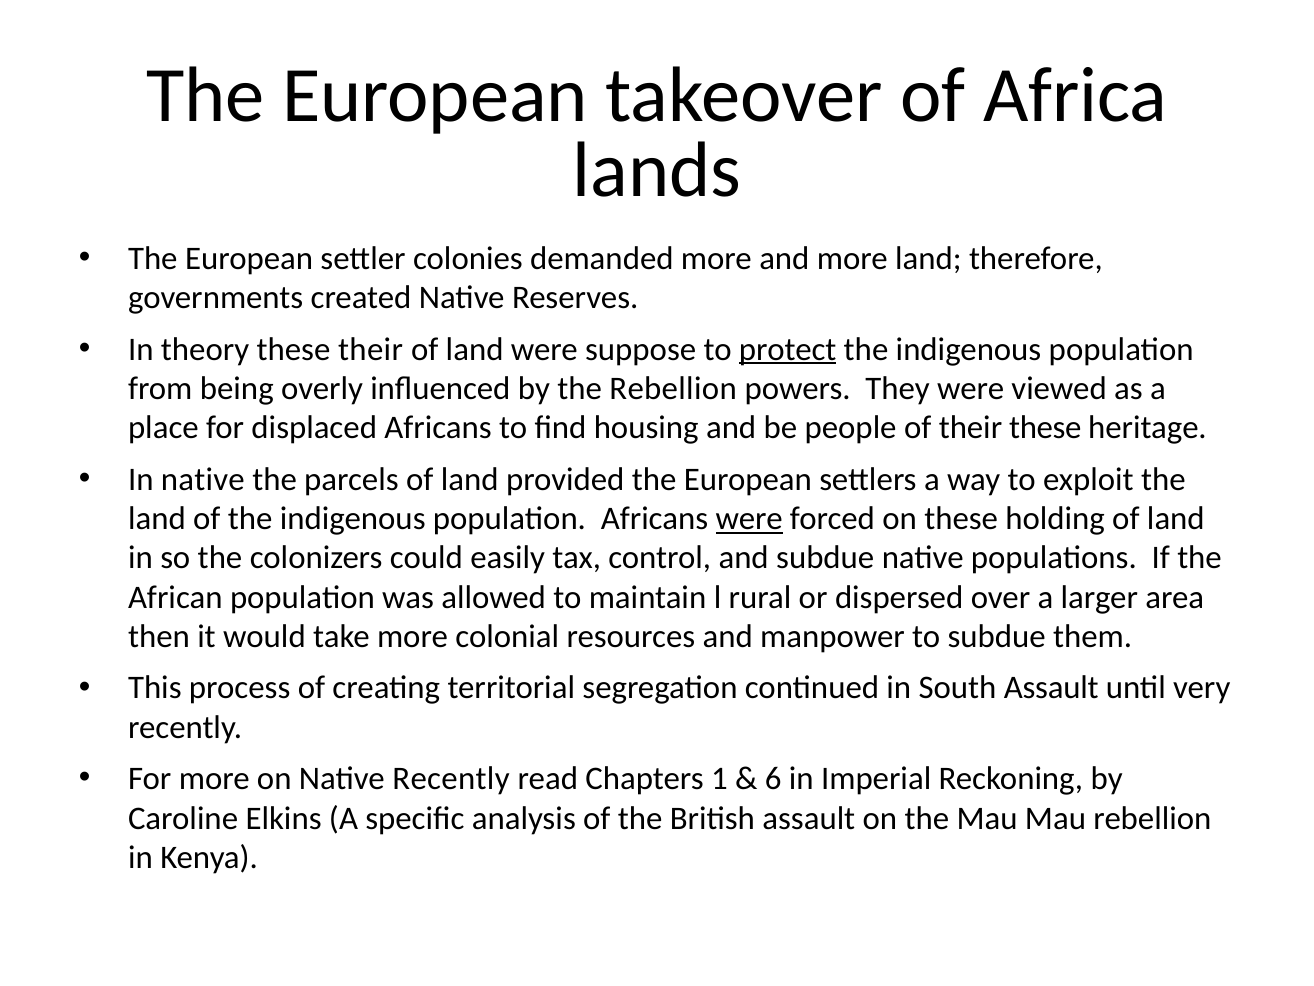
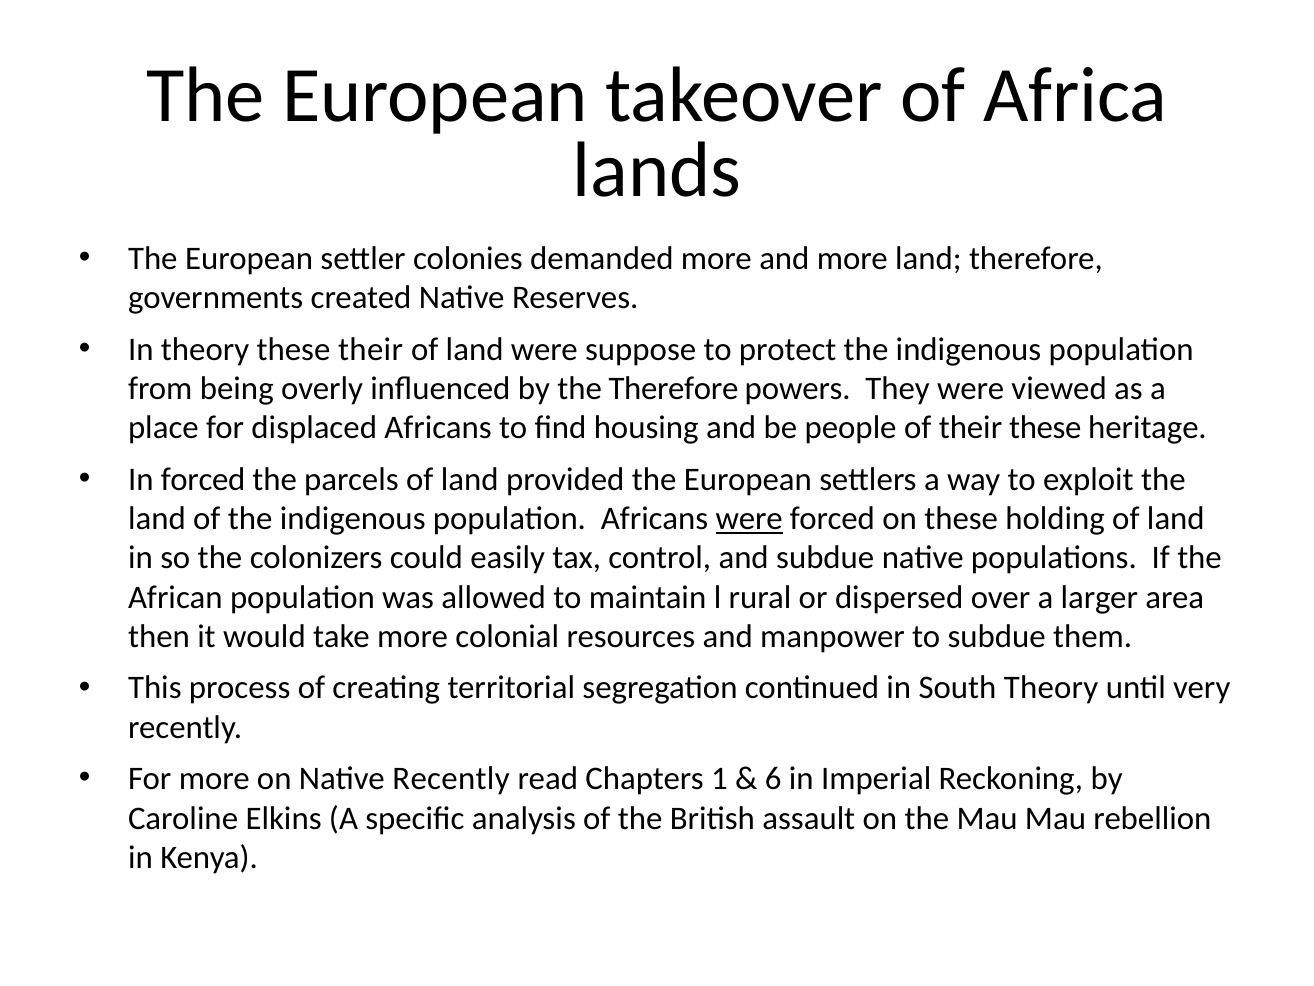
protect underline: present -> none
the Rebellion: Rebellion -> Therefore
In native: native -> forced
South Assault: Assault -> Theory
